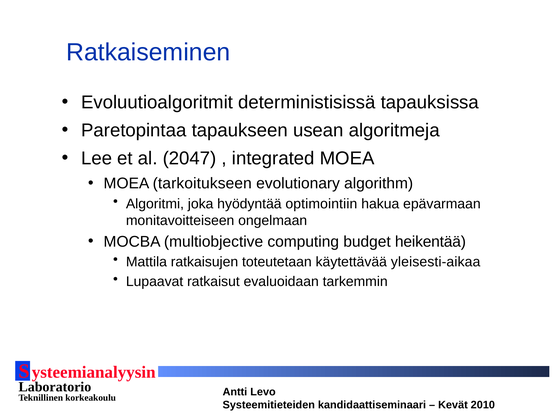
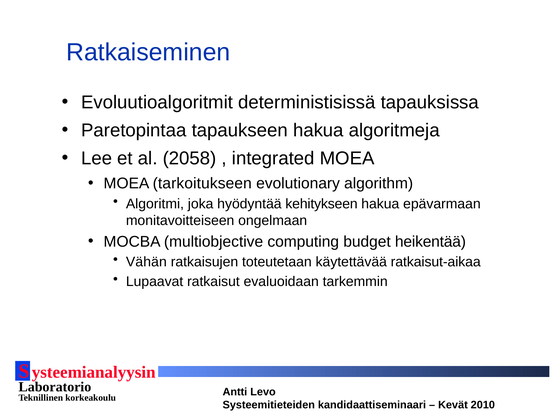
tapaukseen usean: usean -> hakua
2047: 2047 -> 2058
optimointiin: optimointiin -> kehitykseen
Mattila: Mattila -> Vähän
yleisesti-aikaa: yleisesti-aikaa -> ratkaisut-aikaa
